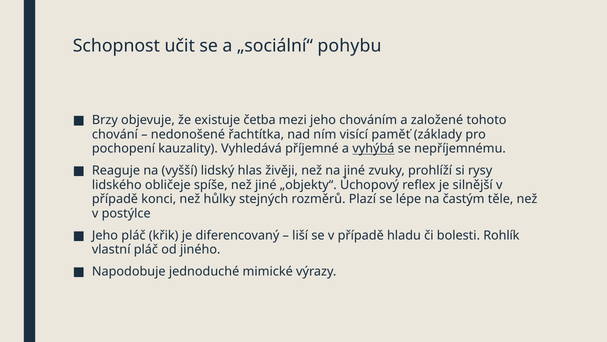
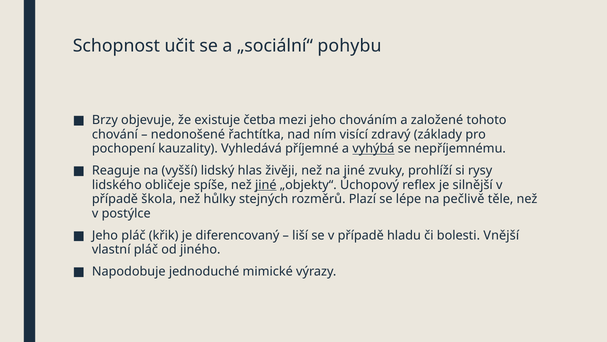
paměť: paměť -> zdravý
jiné at (266, 185) underline: none -> present
konci: konci -> škola
častým: častým -> pečlivě
Rohlík: Rohlík -> Vnější
